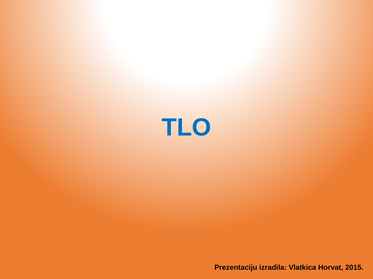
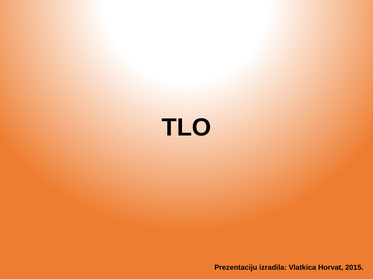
TLO colour: blue -> black
